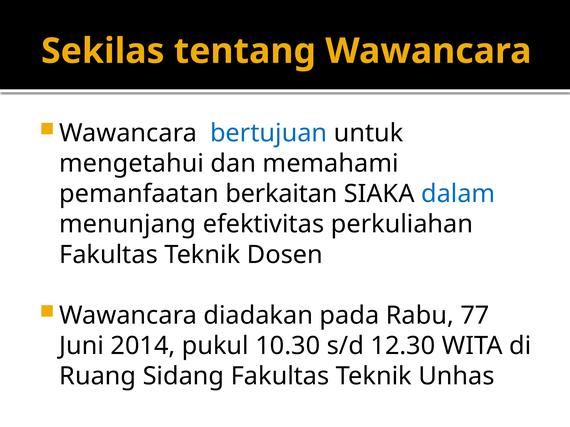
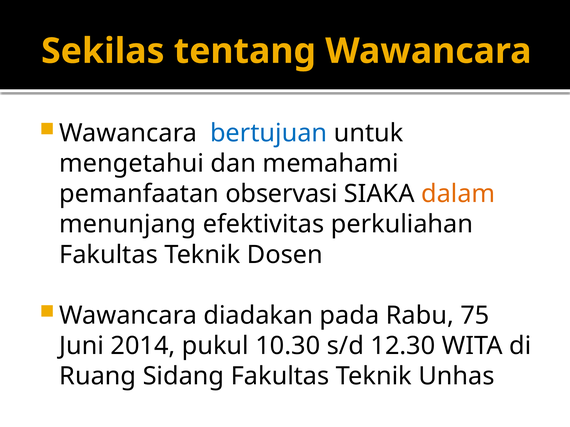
berkaitan: berkaitan -> observasi
dalam colour: blue -> orange
77: 77 -> 75
